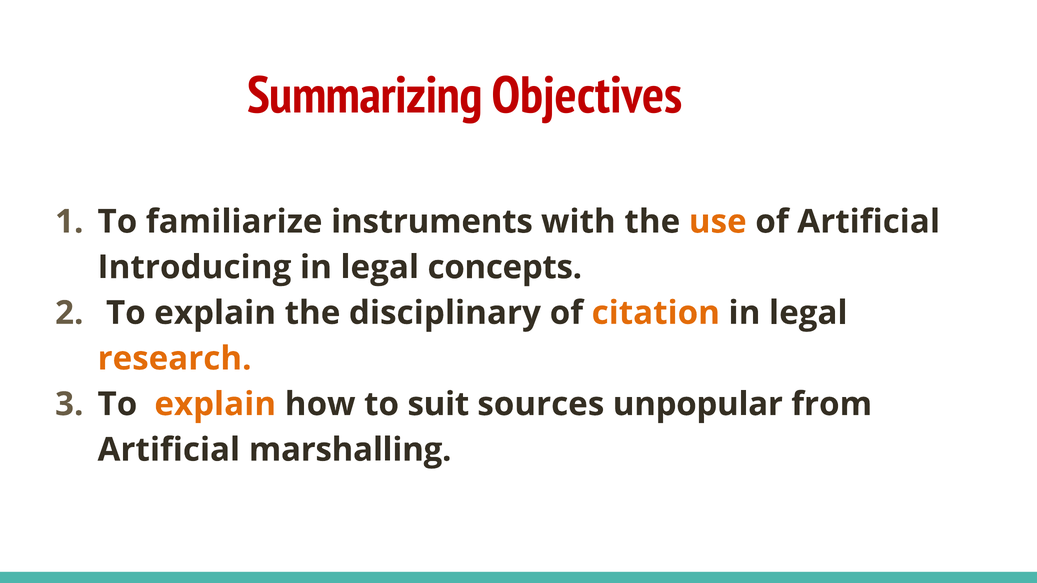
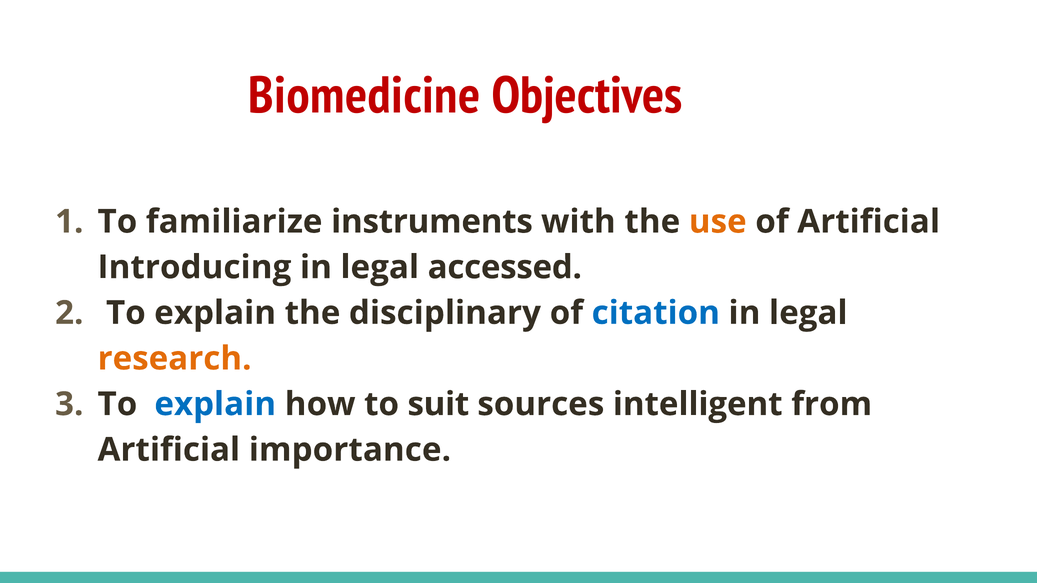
Summarizing: Summarizing -> Biomedicine
concepts: concepts -> accessed
citation colour: orange -> blue
explain at (215, 404) colour: orange -> blue
unpopular: unpopular -> intelligent
marshalling: marshalling -> importance
